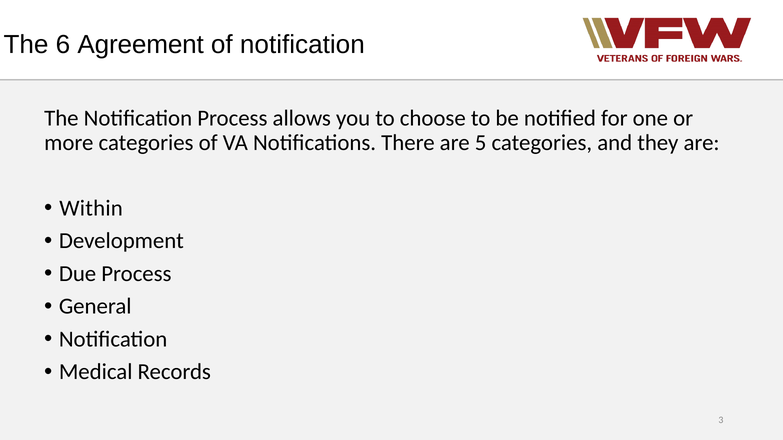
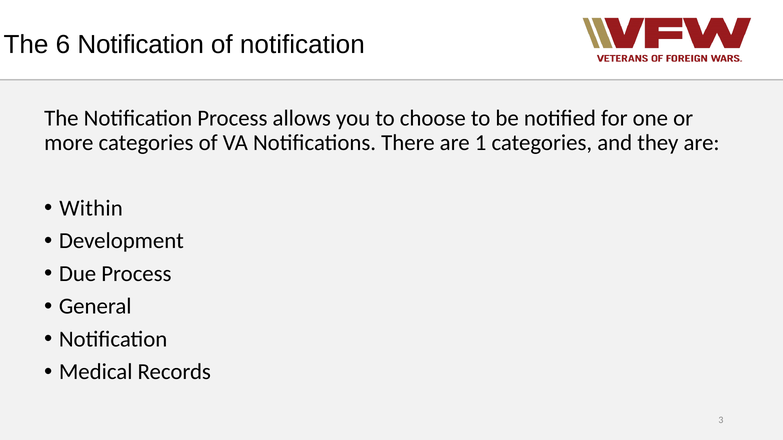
6 Agreement: Agreement -> Notification
5: 5 -> 1
